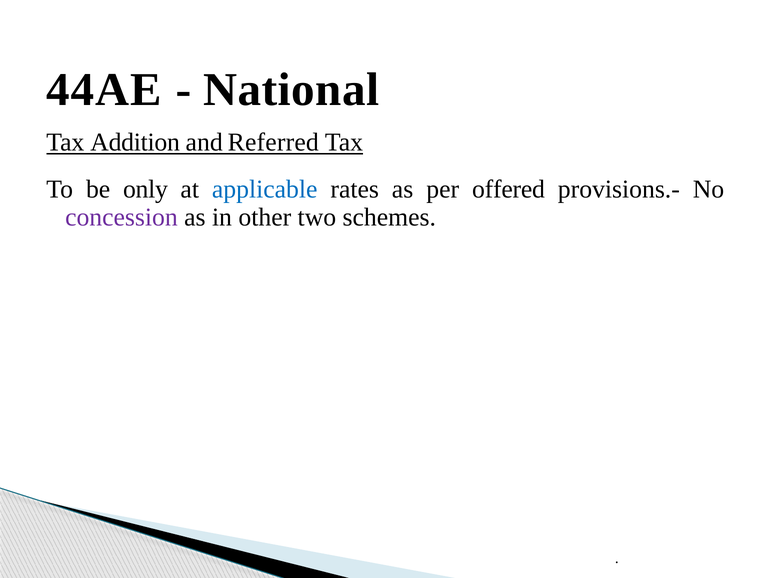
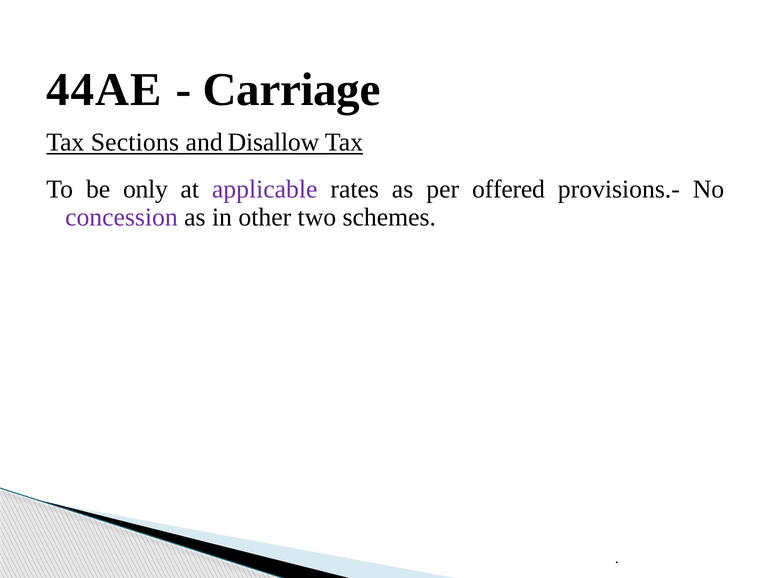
National: National -> Carriage
Addition: Addition -> Sections
Referred: Referred -> Disallow
applicable colour: blue -> purple
